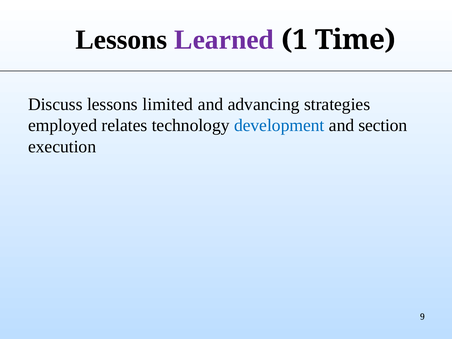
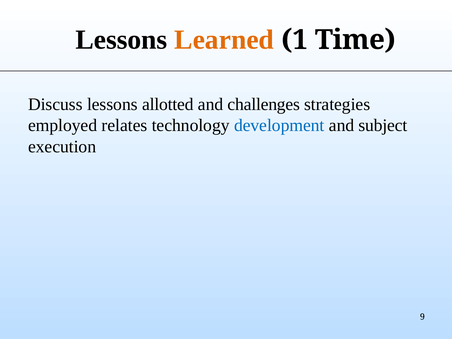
Learned colour: purple -> orange
limited: limited -> allotted
advancing: advancing -> challenges
section: section -> subject
